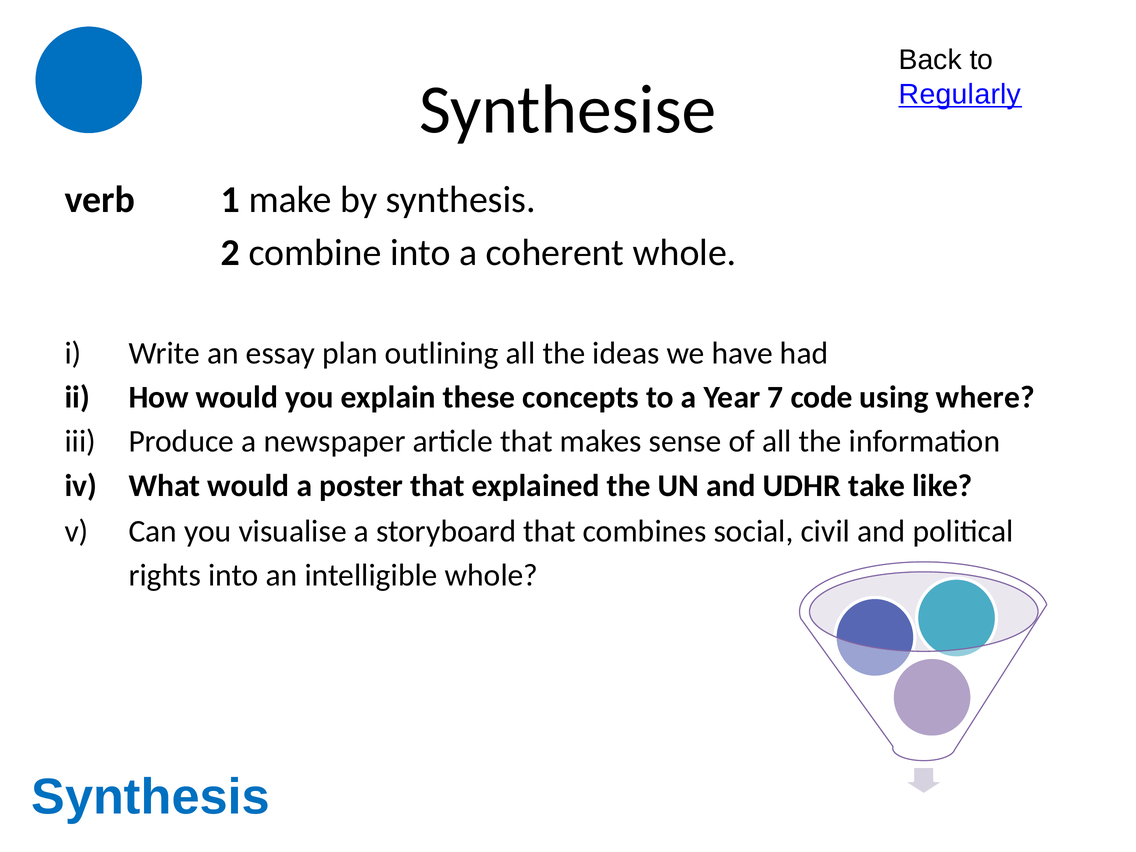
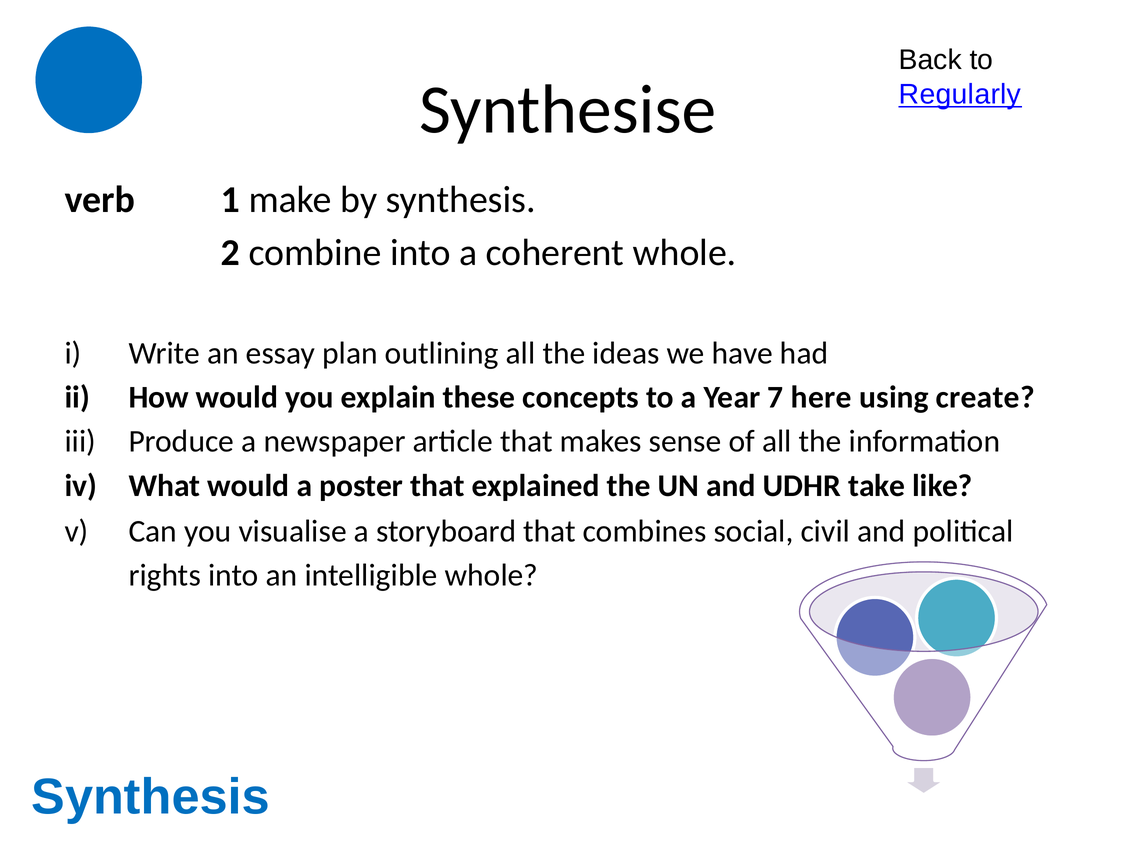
code: code -> here
where: where -> create
